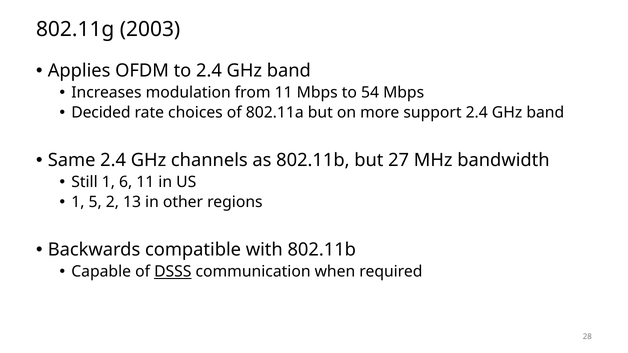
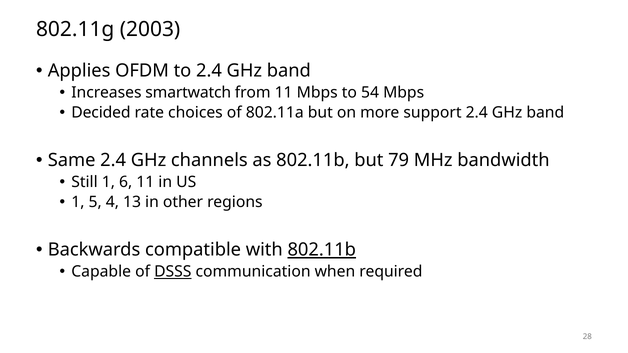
modulation: modulation -> smartwatch
27: 27 -> 79
2: 2 -> 4
802.11b at (322, 250) underline: none -> present
